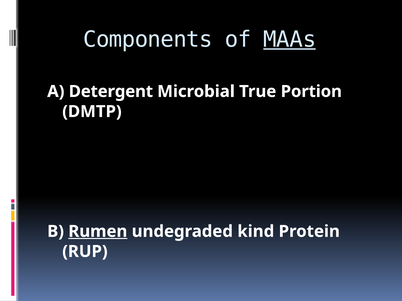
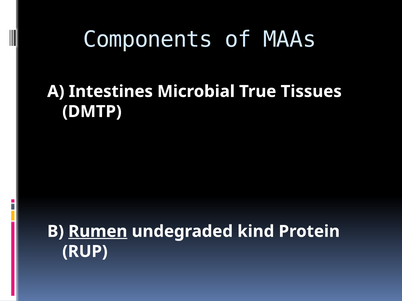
MAAs underline: present -> none
Detergent: Detergent -> Intestines
Portion: Portion -> Tissues
